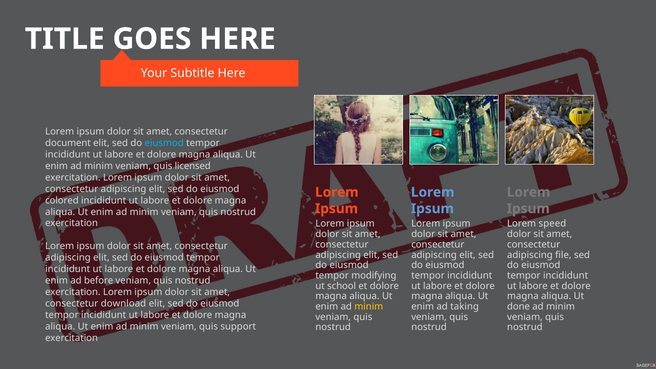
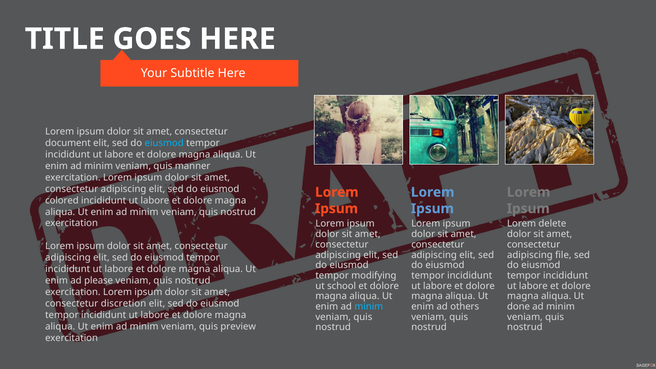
licensed: licensed -> manner
speed: speed -> delete
before: before -> please
download: download -> discretion
minim at (369, 307) colour: yellow -> light blue
taking: taking -> others
support: support -> preview
